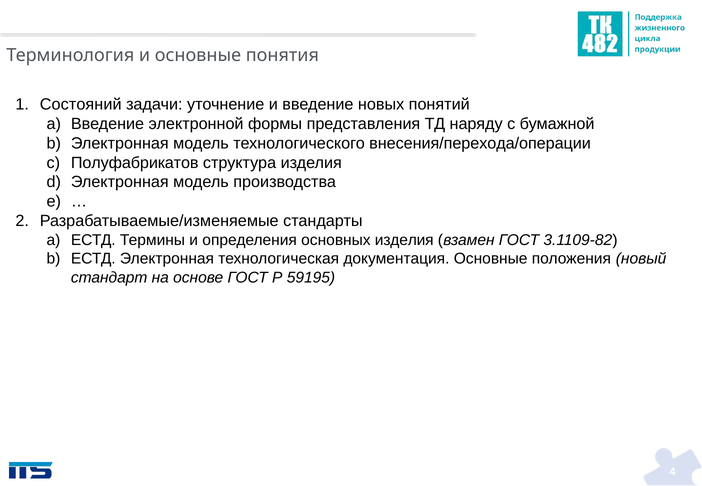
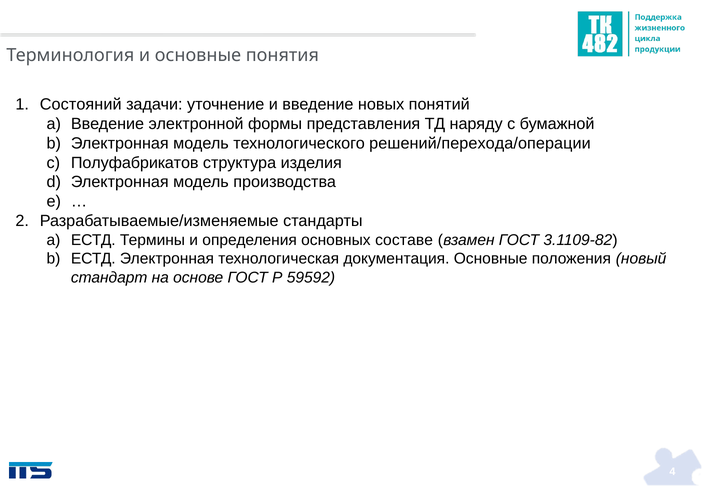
внесения/перехода/операции: внесения/перехода/операции -> решений/перехода/операции
основных изделия: изделия -> составе
59195: 59195 -> 59592
